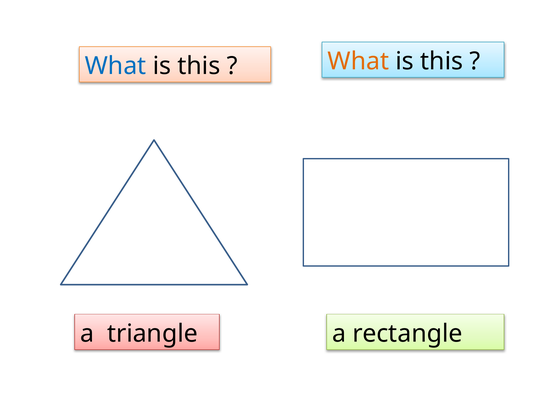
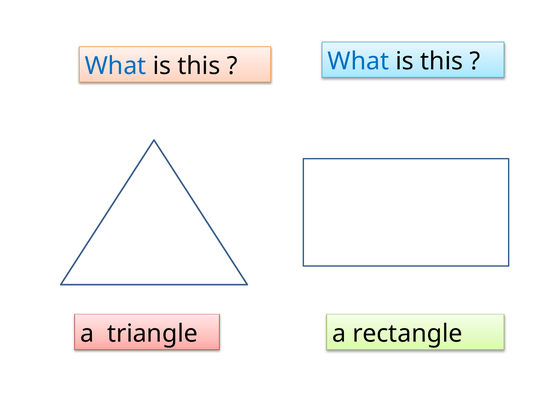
What at (358, 61) colour: orange -> blue
